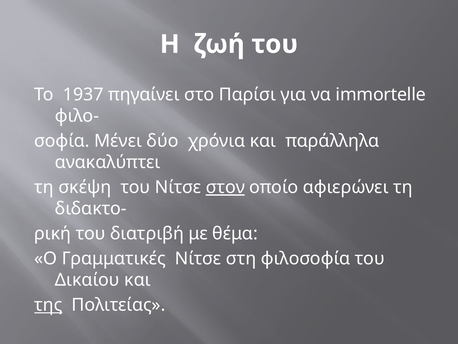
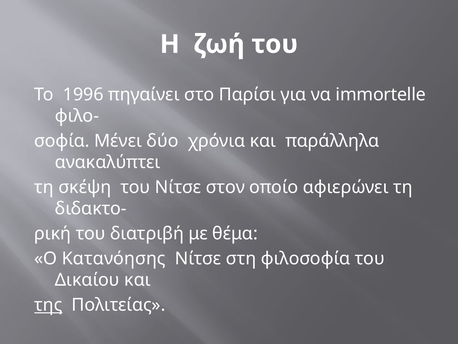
1937: 1937 -> 1996
στον underline: present -> none
Γραμματικές: Γραμματικές -> Κατανόησης
